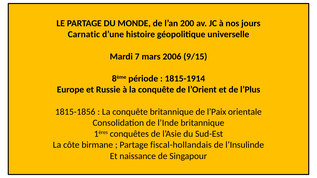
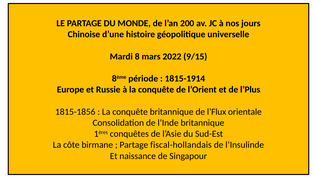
Carnatic: Carnatic -> Chinoise
7: 7 -> 8
2006: 2006 -> 2022
l’Paix: l’Paix -> l’Flux
